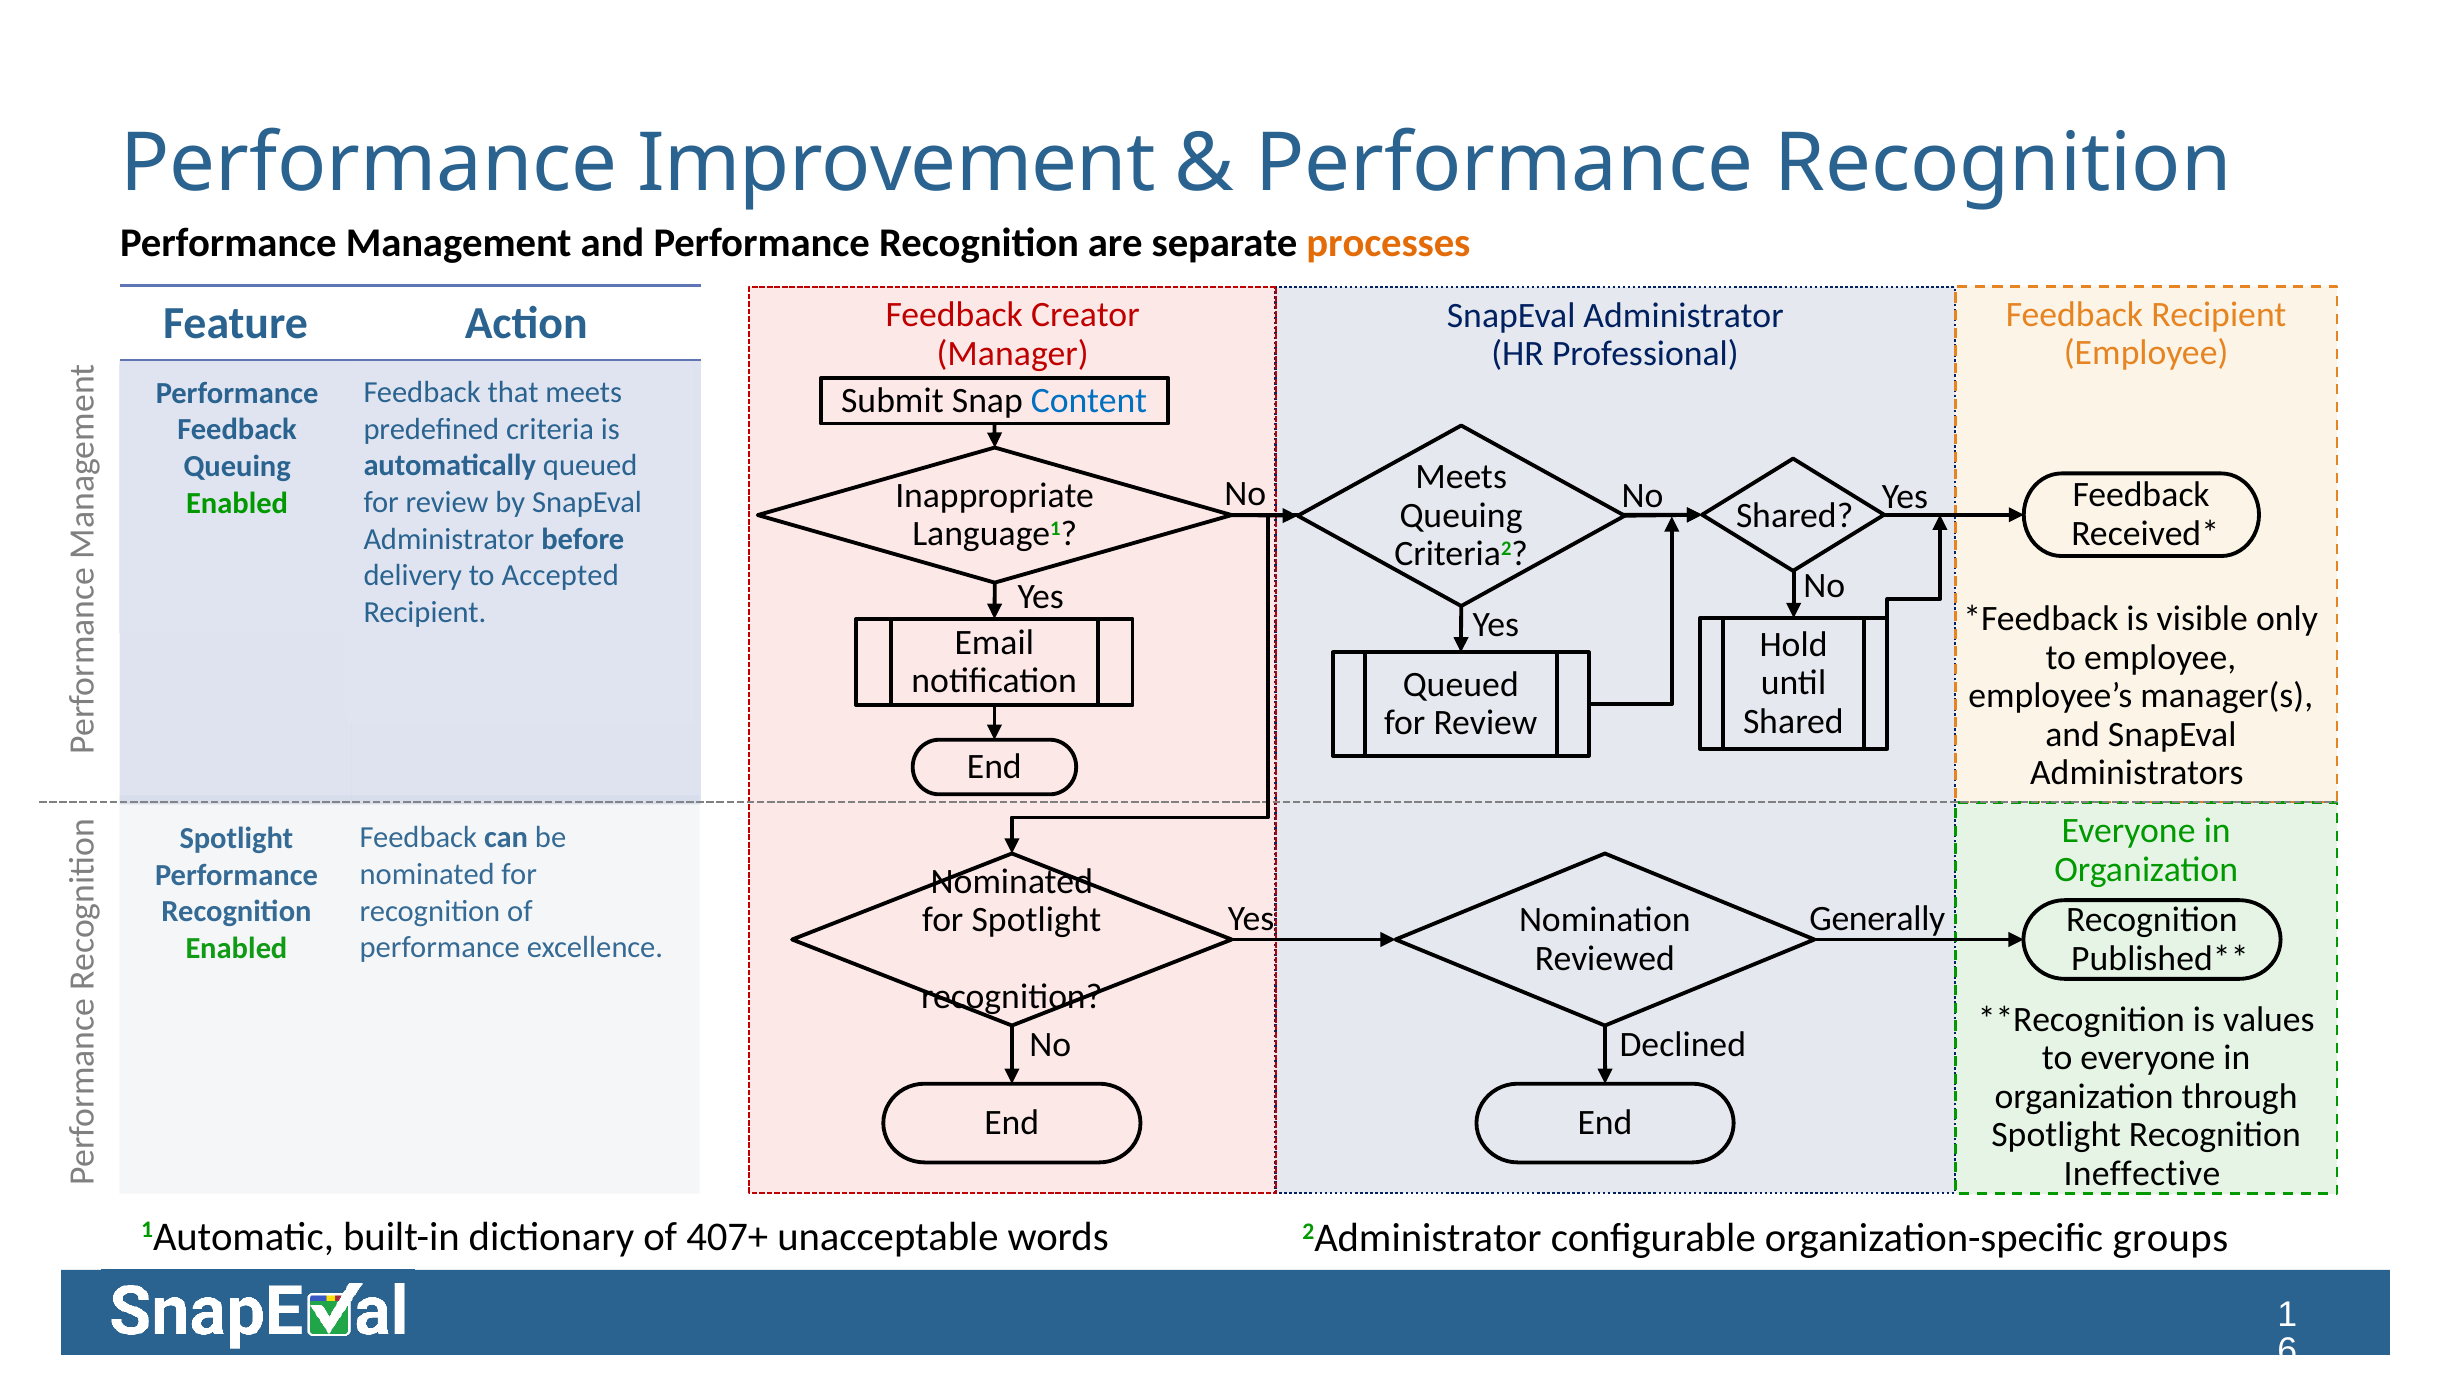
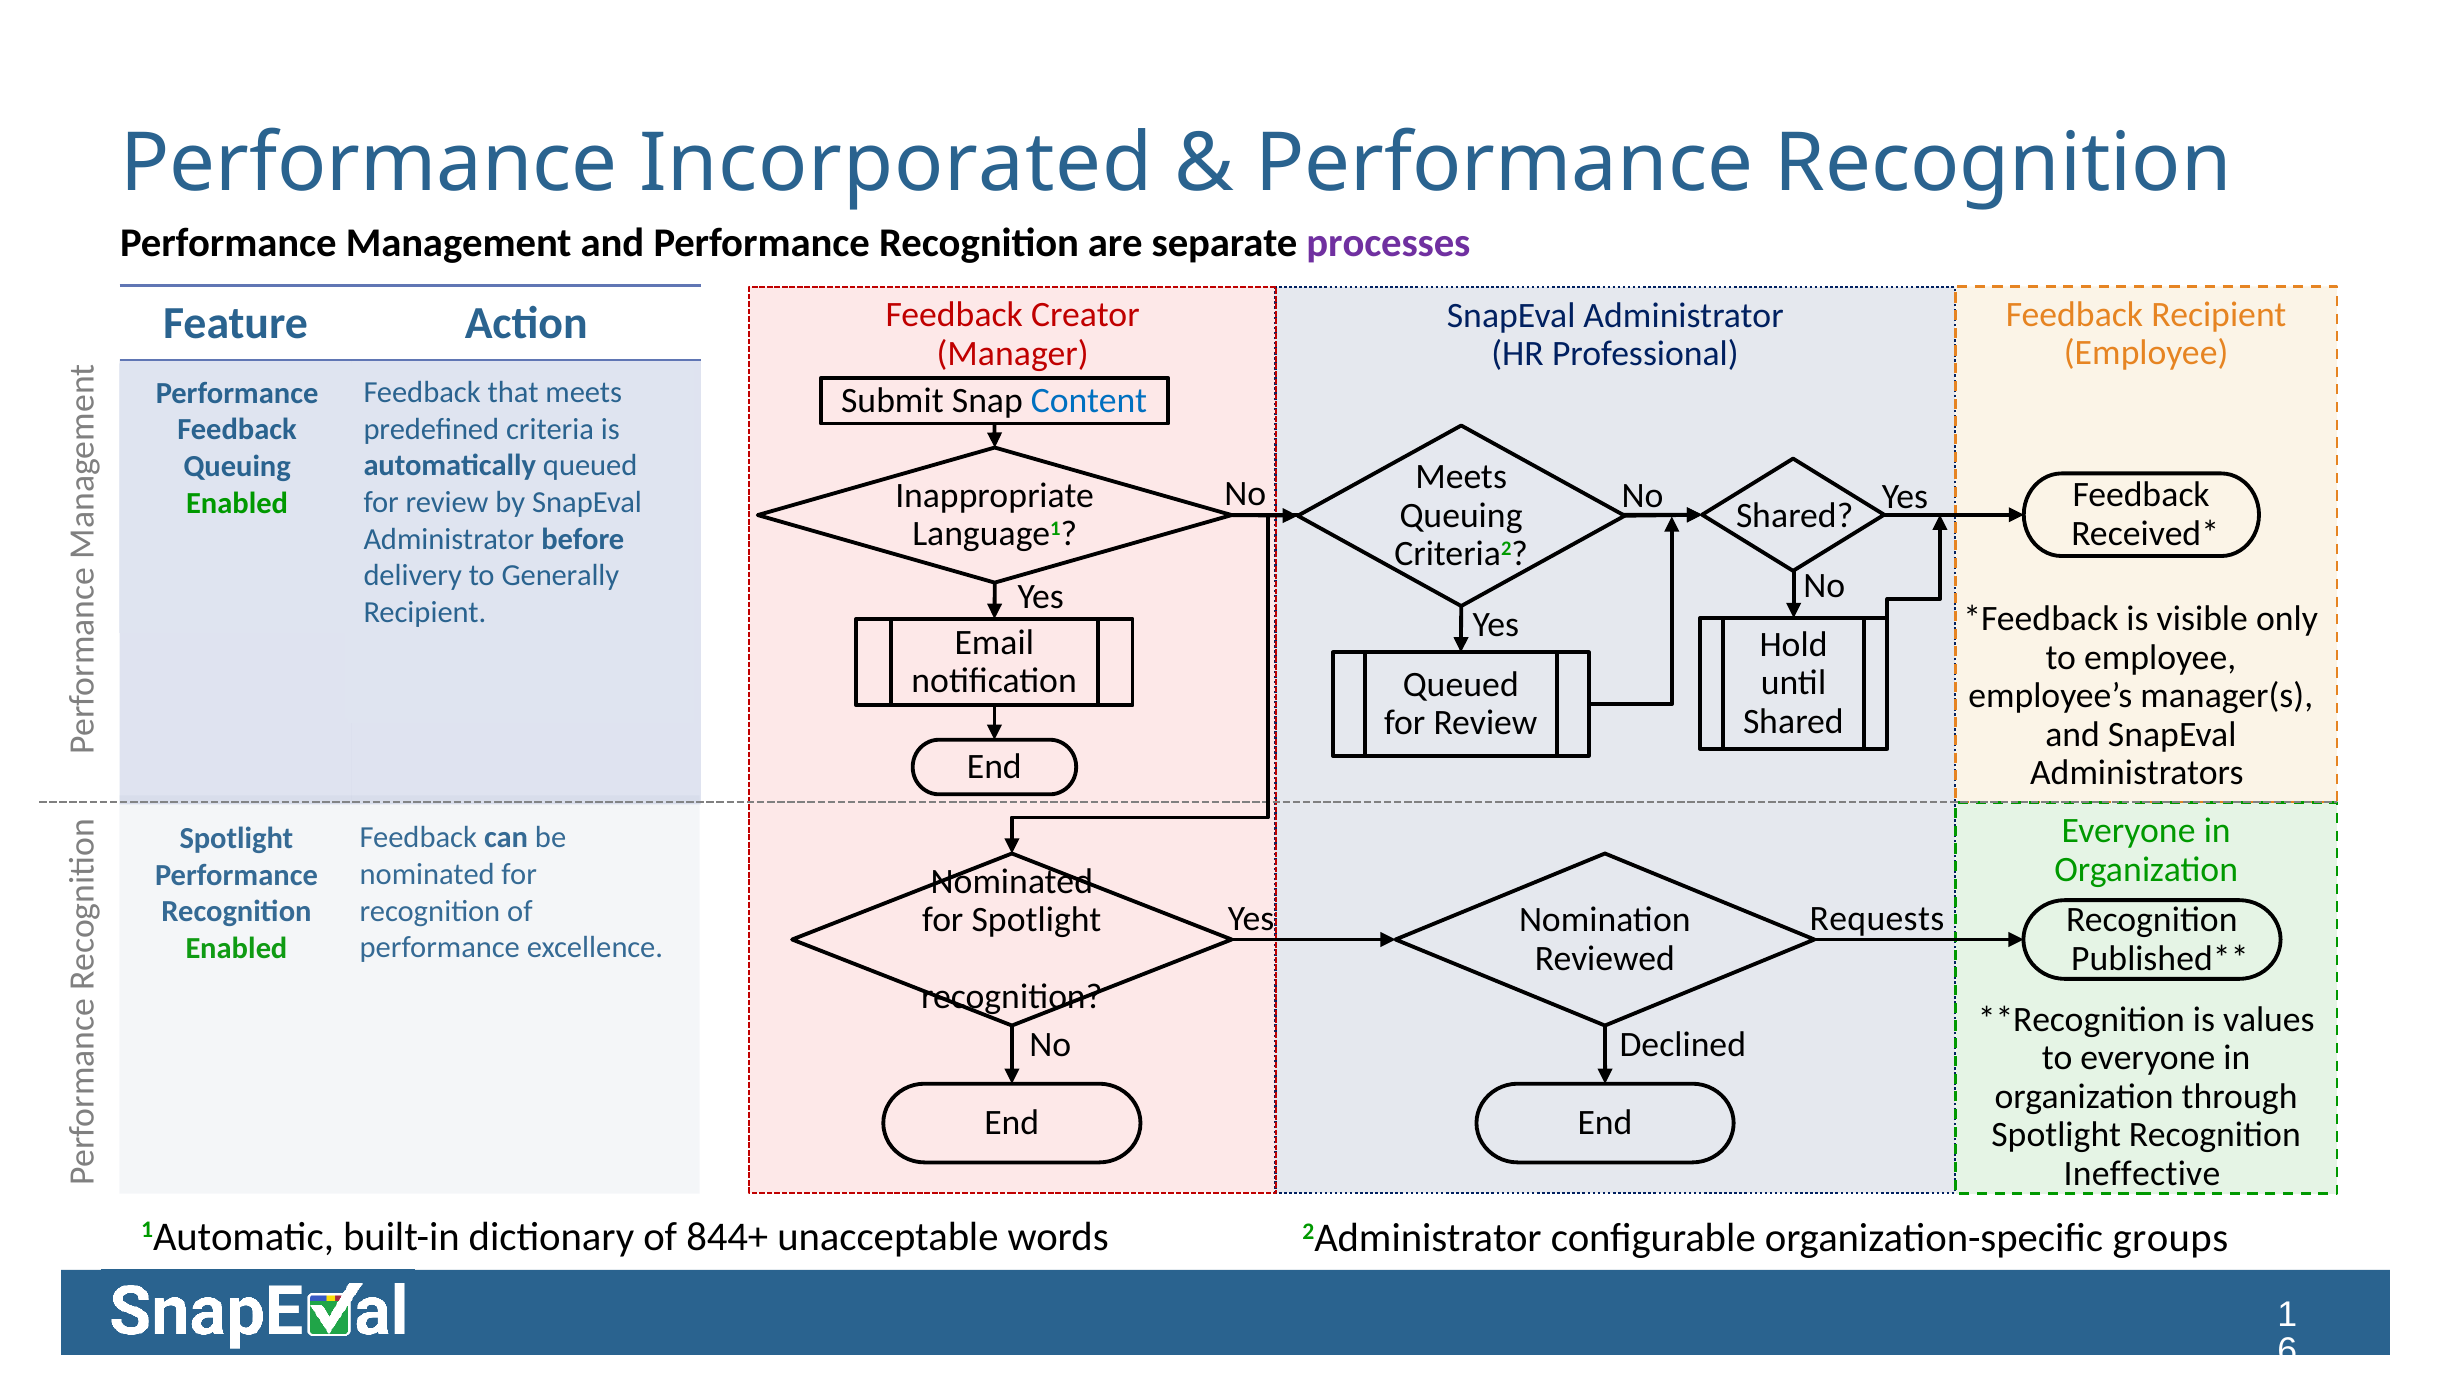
Improvement: Improvement -> Incorporated
processes colour: orange -> purple
Accepted: Accepted -> Generally
Generally: Generally -> Requests
407+: 407+ -> 844+
